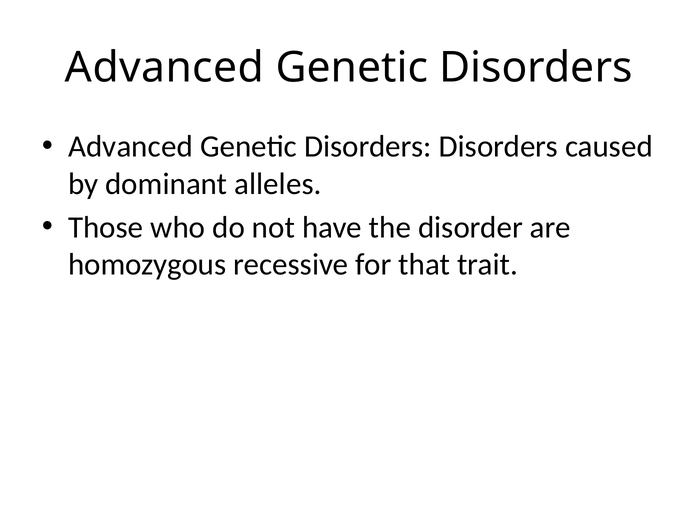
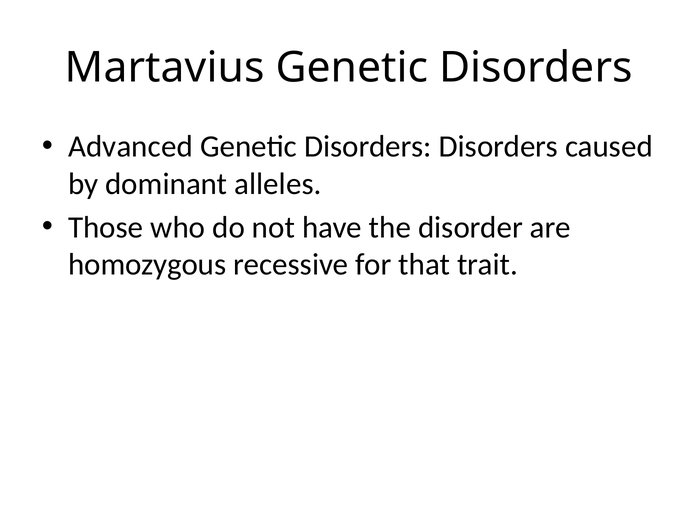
Advanced at (164, 68): Advanced -> Martavius
